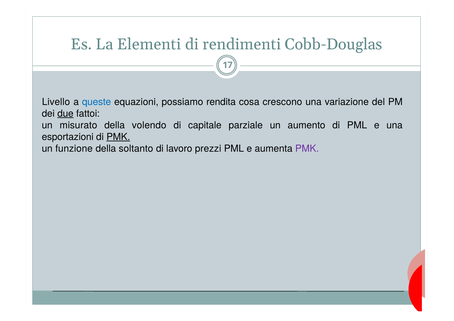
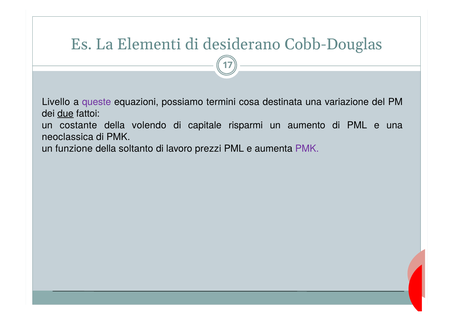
rendimenti: rendimenti -> desiderano
queste colour: blue -> purple
rendita: rendita -> termini
crescono: crescono -> destinata
misurato: misurato -> costante
parziale: parziale -> risparmi
esportazioni: esportazioni -> neoclassica
PMK at (118, 137) underline: present -> none
